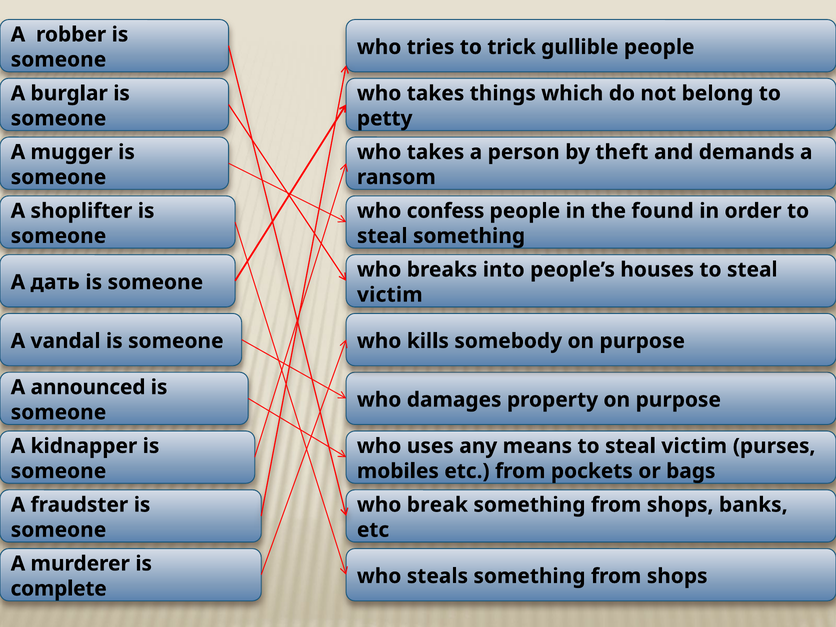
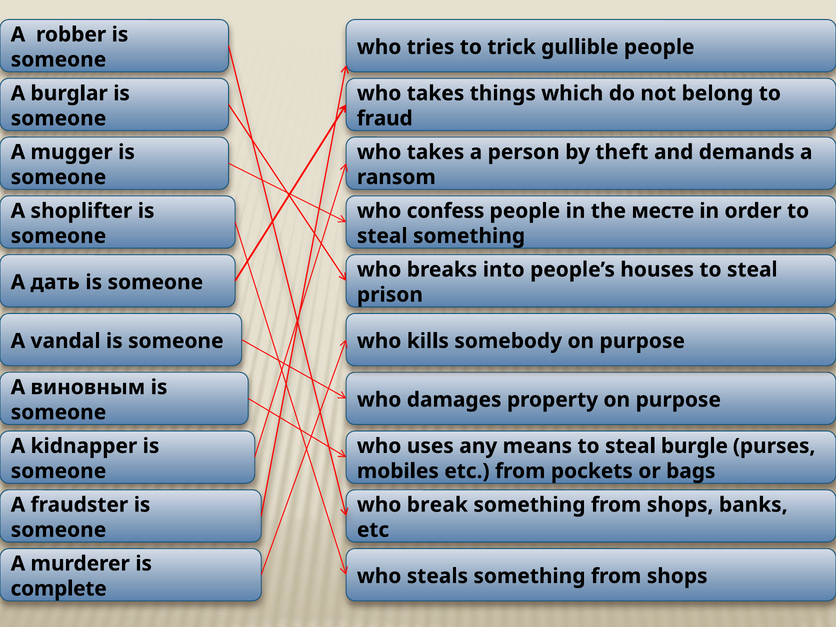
petty: petty -> fraud
found: found -> месте
victim at (390, 295): victim -> prison
announced: announced -> виновным
means to steal victim: victim -> burgle
